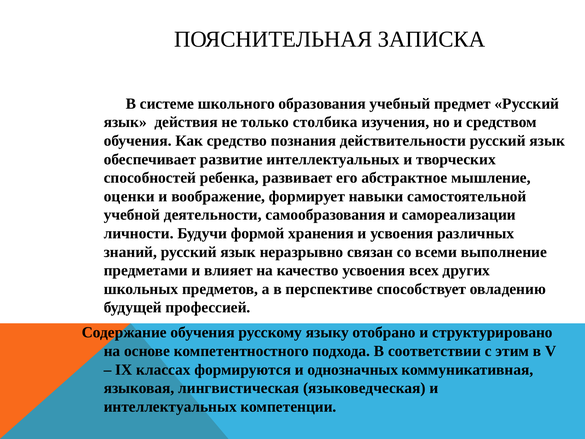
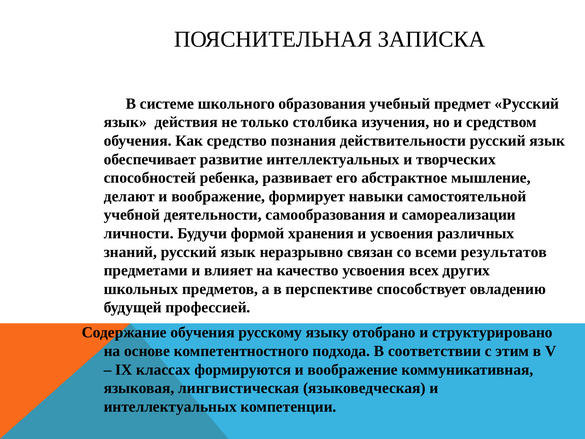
оценки: оценки -> делают
выполнение: выполнение -> результатов
формируются и однозначных: однозначных -> воображение
